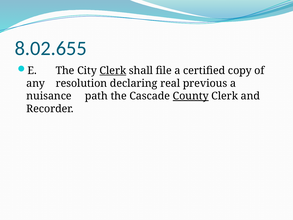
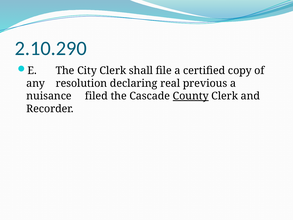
8.02.655: 8.02.655 -> 2.10.290
Clerk at (113, 71) underline: present -> none
path: path -> filed
